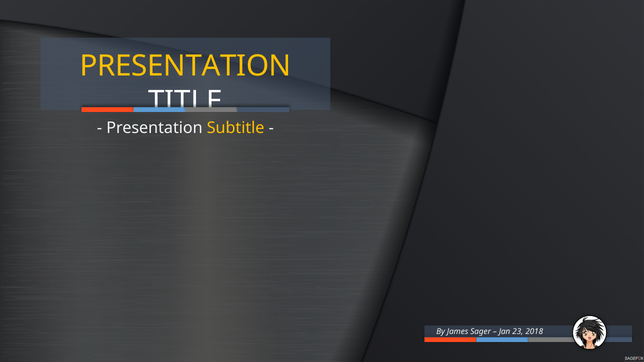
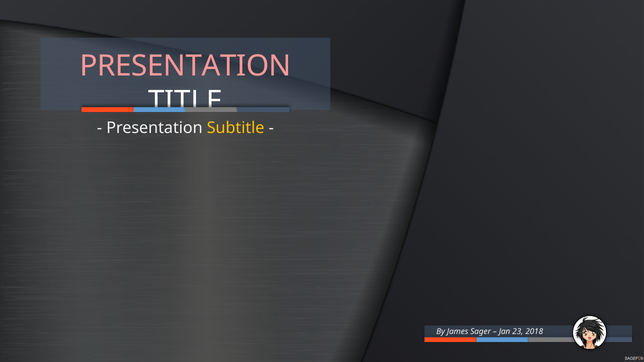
PRESENTATION at (186, 66) colour: yellow -> pink
